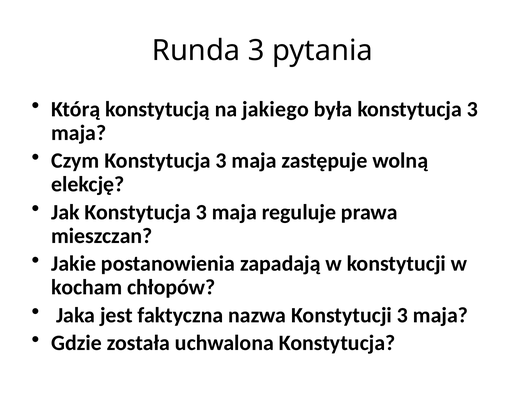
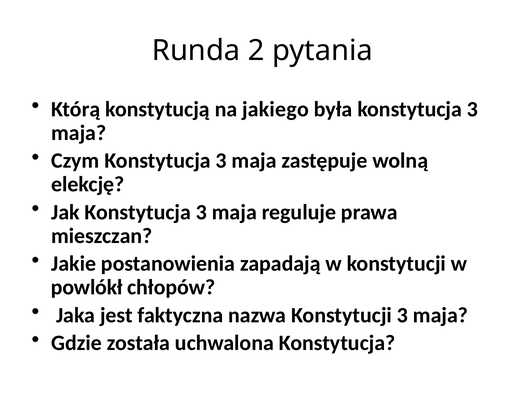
Runda 3: 3 -> 2
kocham: kocham -> powlókł
